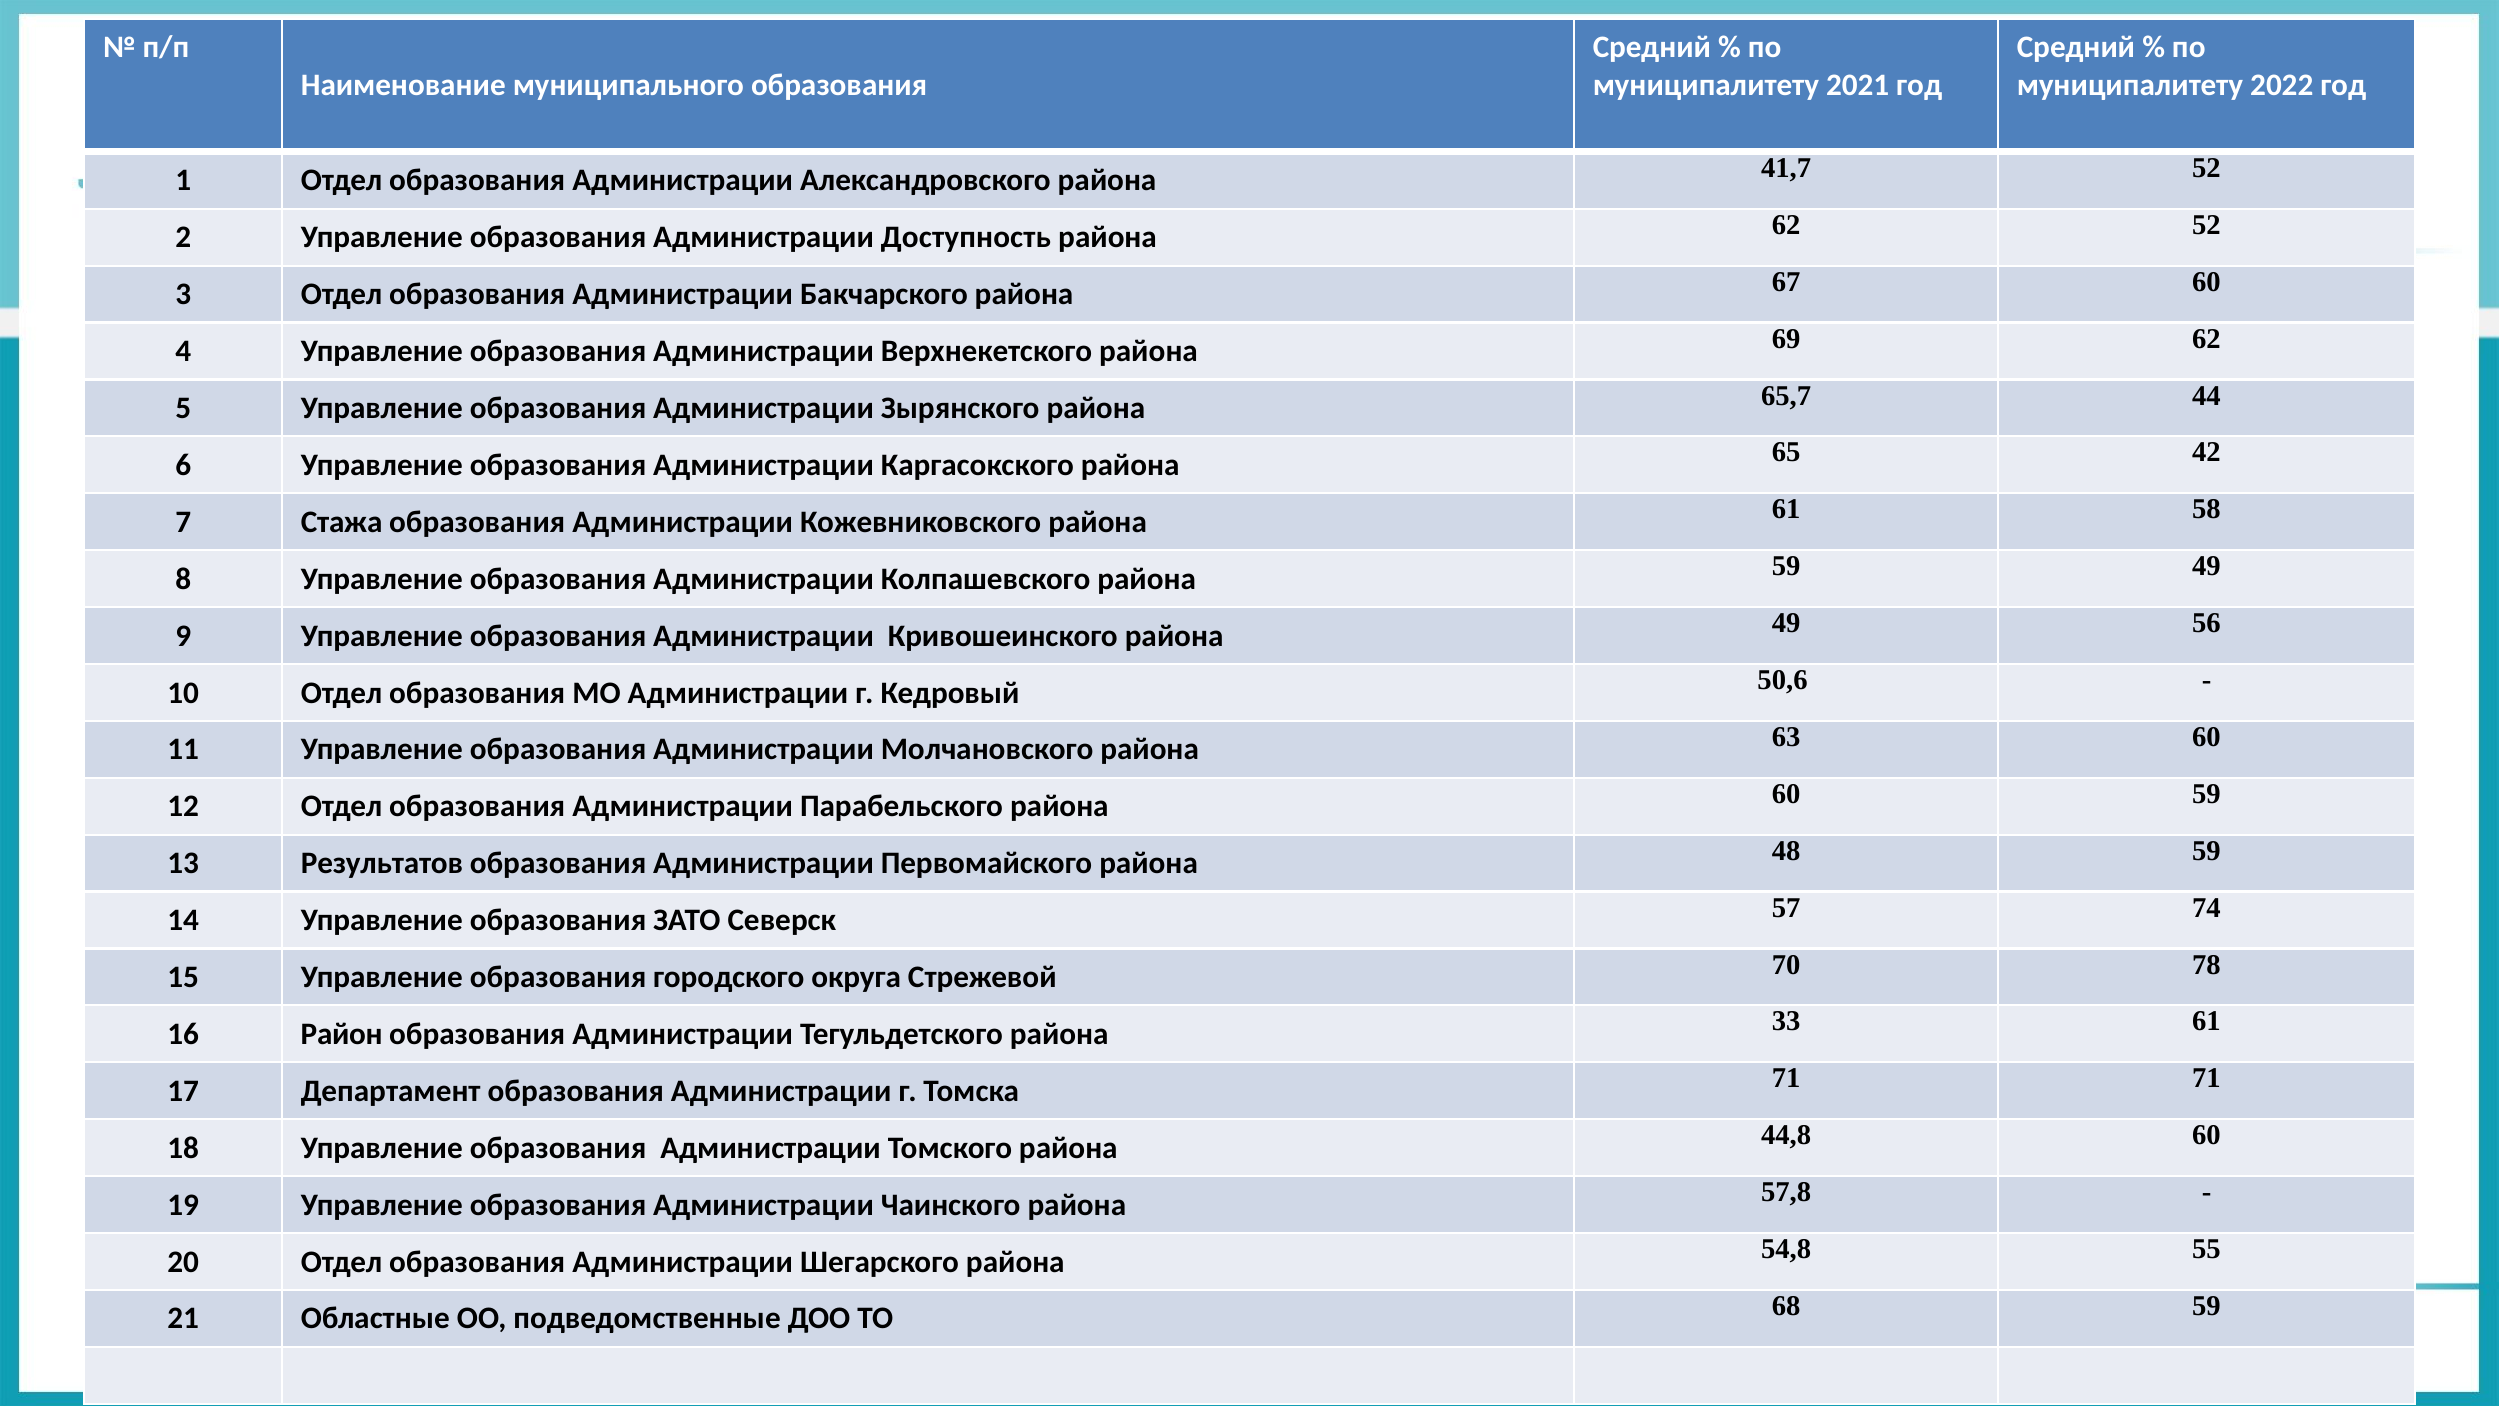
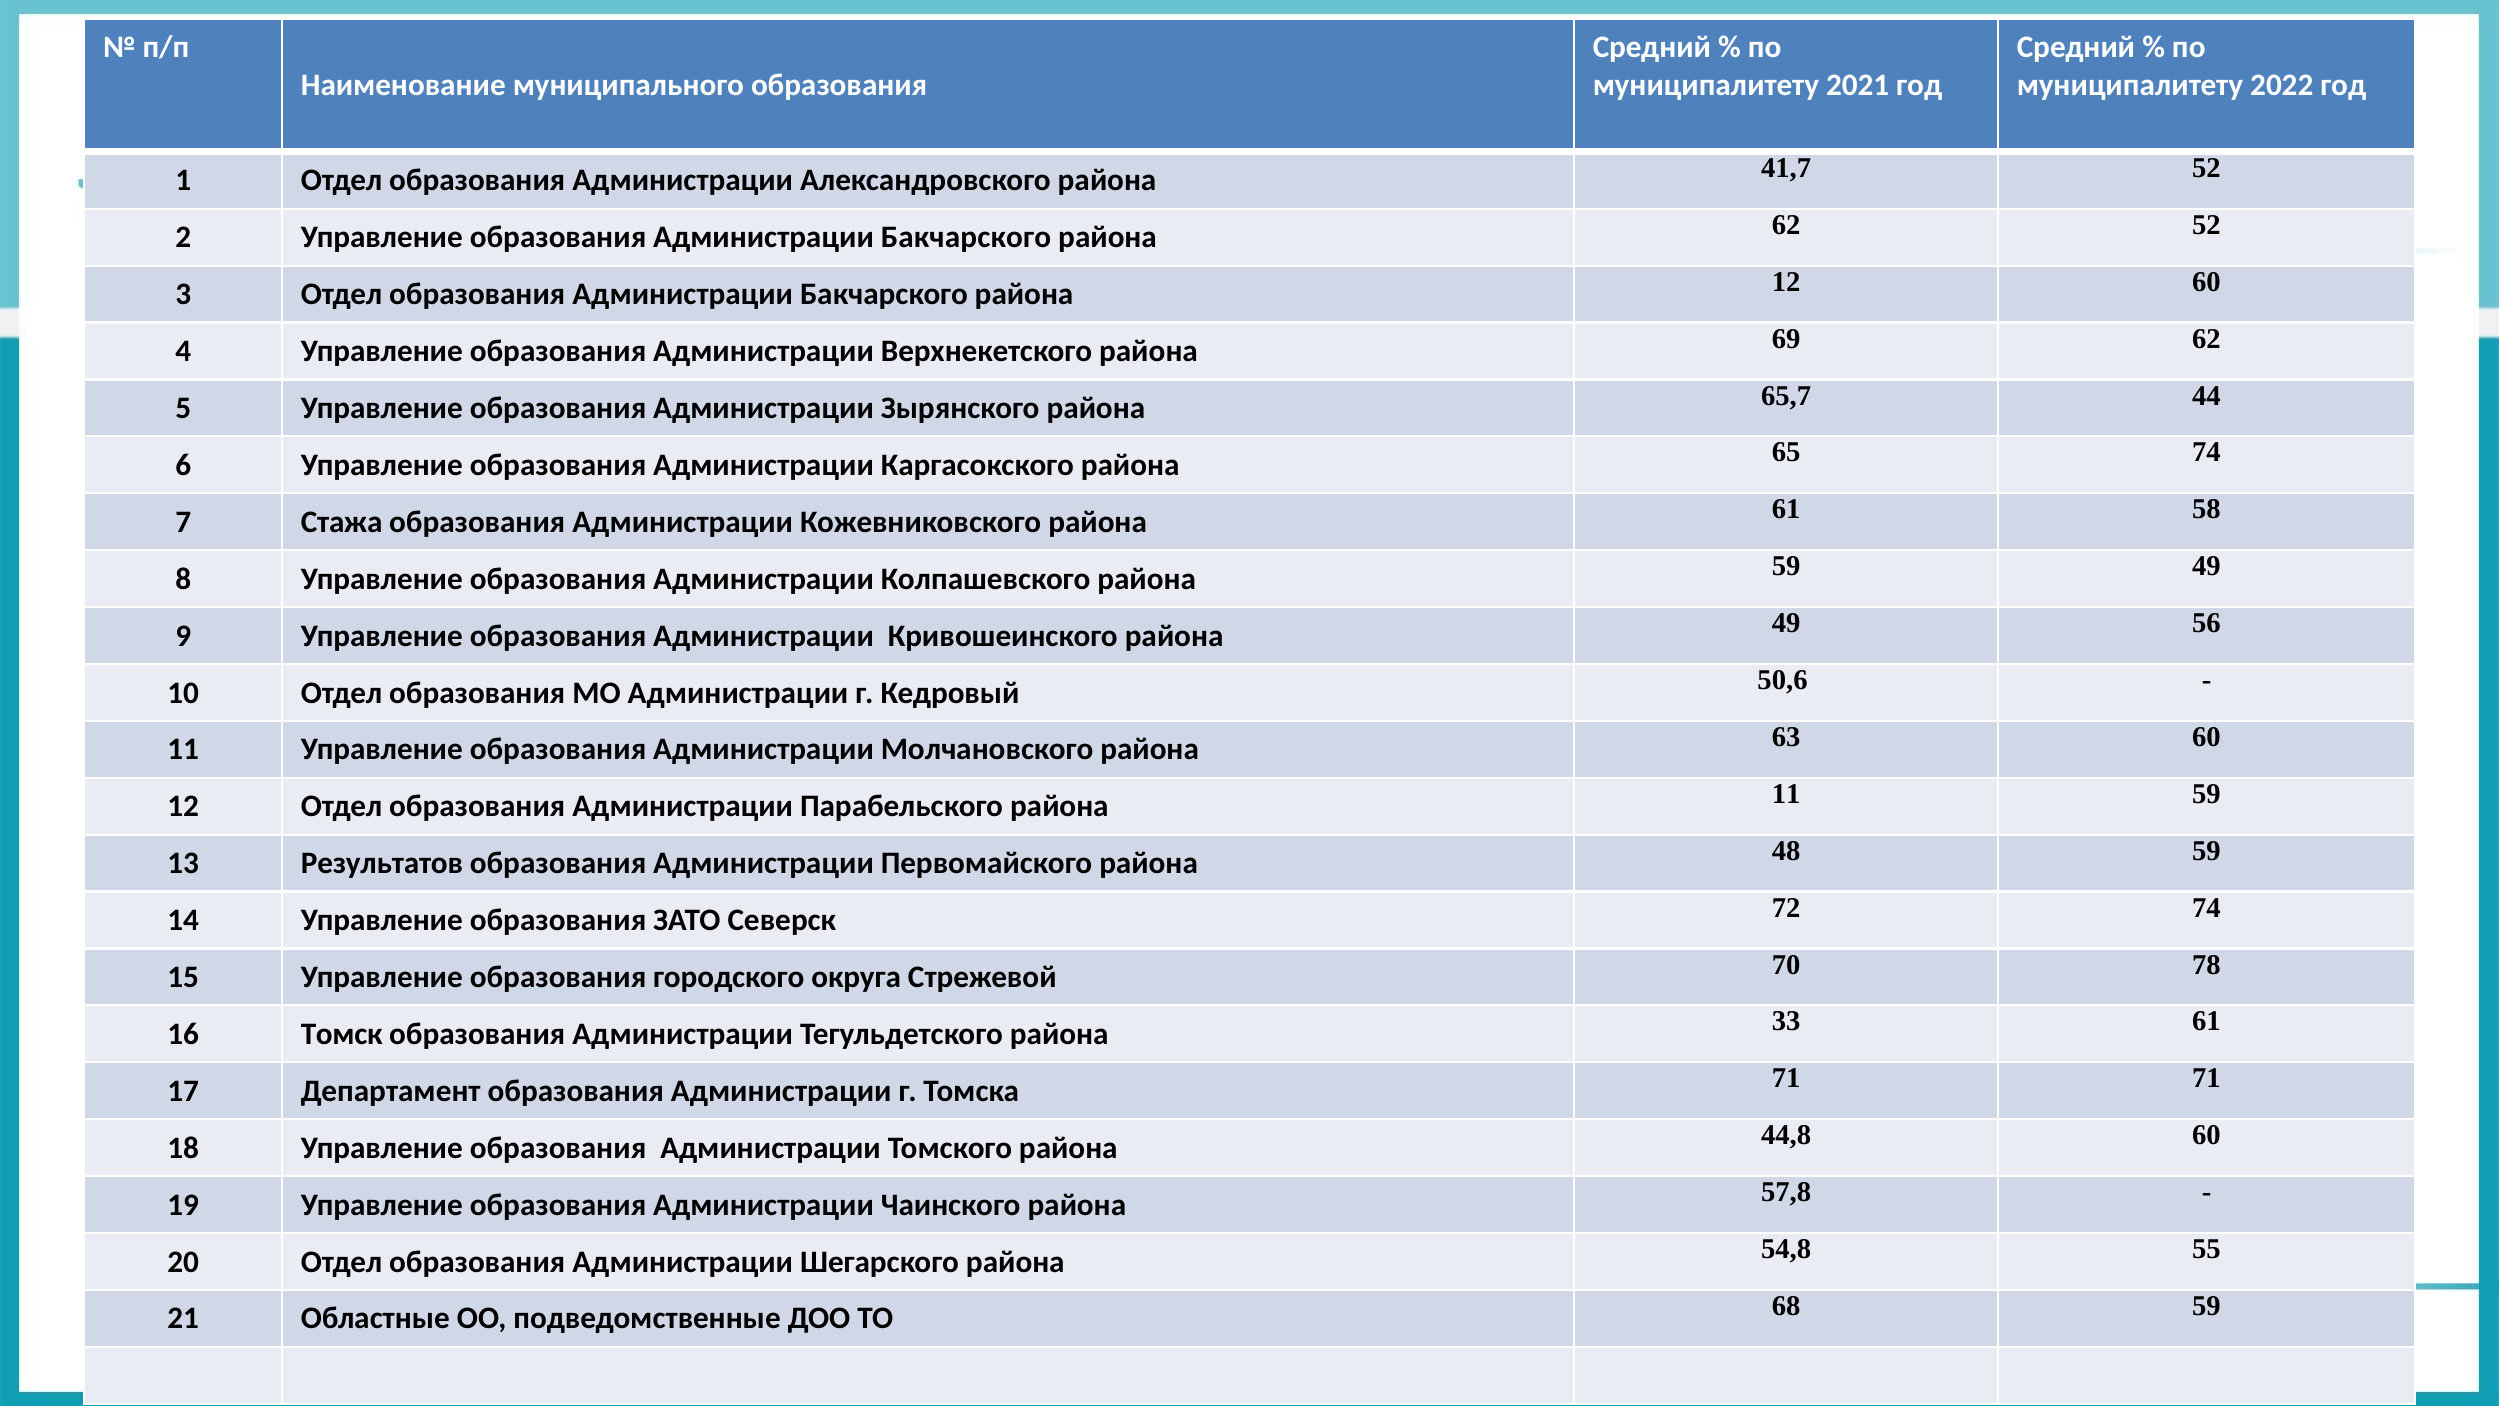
Управление образования Администрации Доступность: Доступность -> Бакчарского
района 67: 67 -> 12
65 42: 42 -> 74
района 60: 60 -> 11
57: 57 -> 72
Район: Район -> Томск
